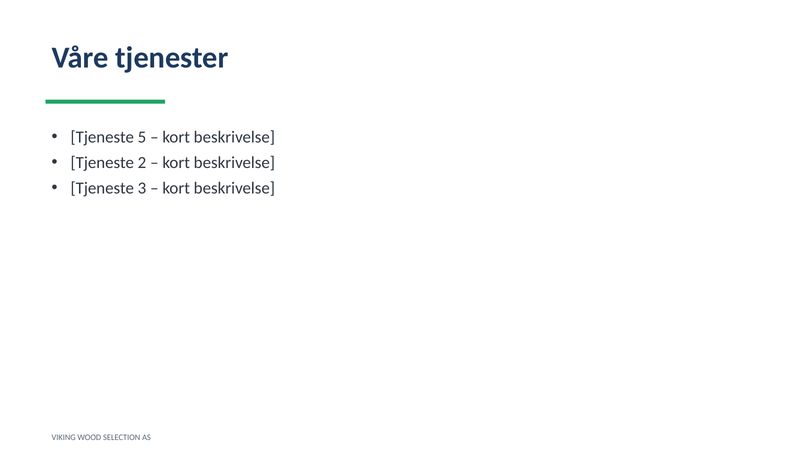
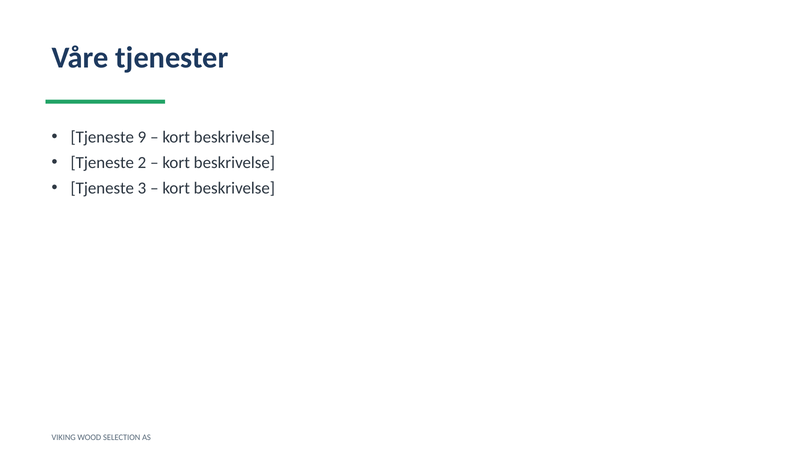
5: 5 -> 9
